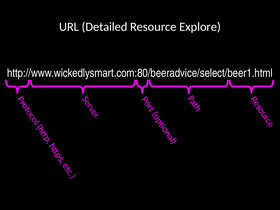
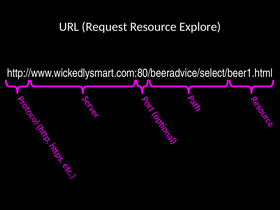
Detailed: Detailed -> Request
